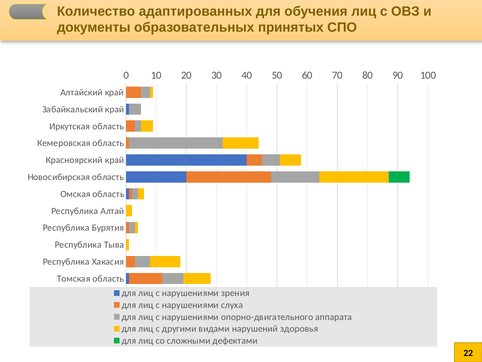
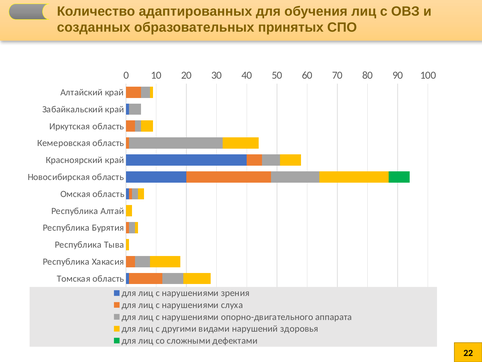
документы: документы -> созданных
